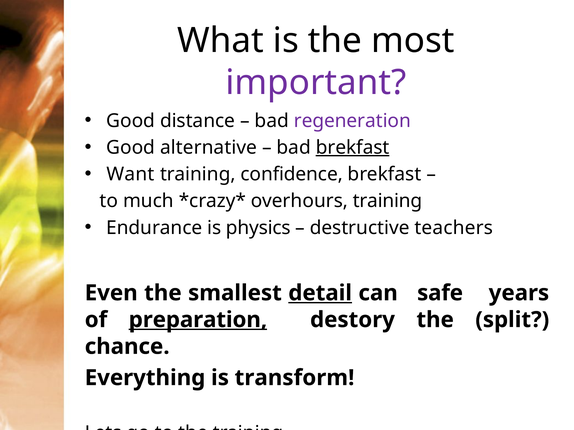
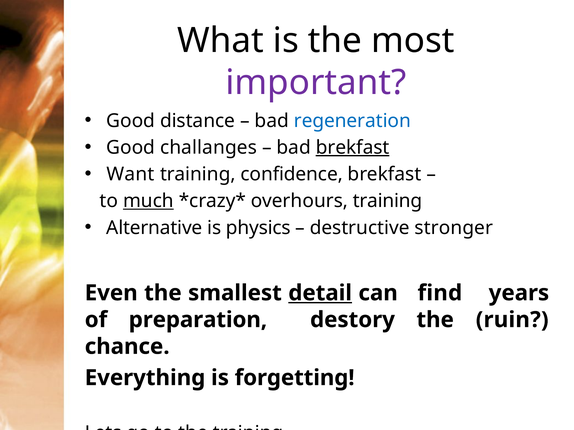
regeneration colour: purple -> blue
alternative: alternative -> challanges
much underline: none -> present
Endurance: Endurance -> Alternative
teachers: teachers -> stronger
safe: safe -> find
preparation underline: present -> none
split: split -> ruin
transform: transform -> forgetting
